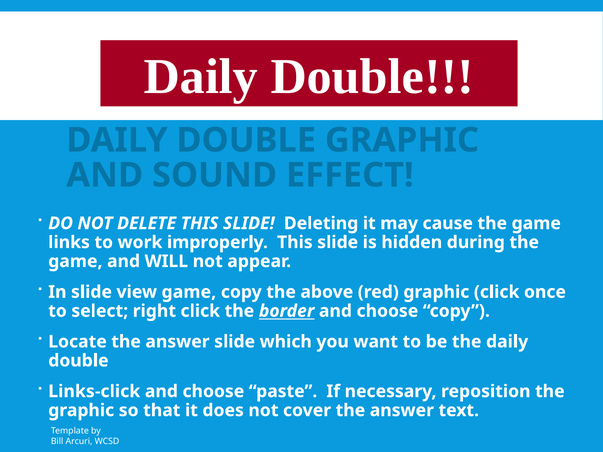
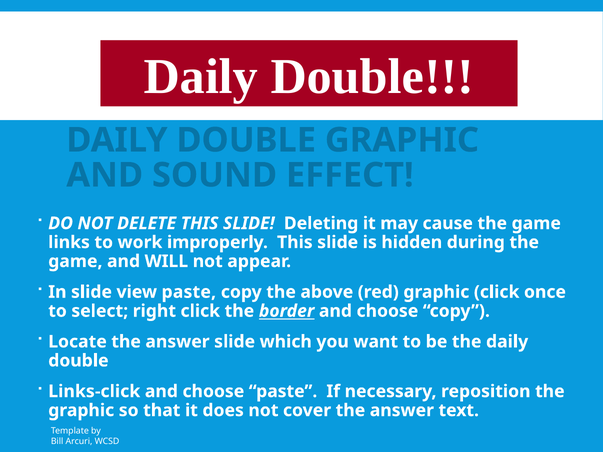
view game: game -> paste
